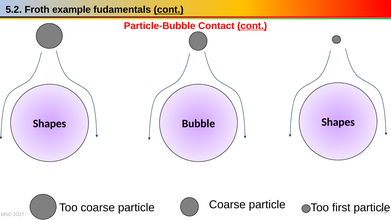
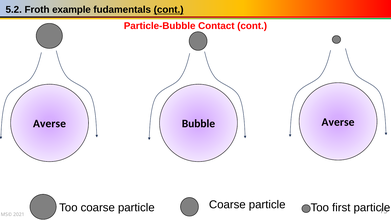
cont at (252, 26) underline: present -> none
Shapes at (50, 124): Shapes -> Averse
Bubble Shapes: Shapes -> Averse
